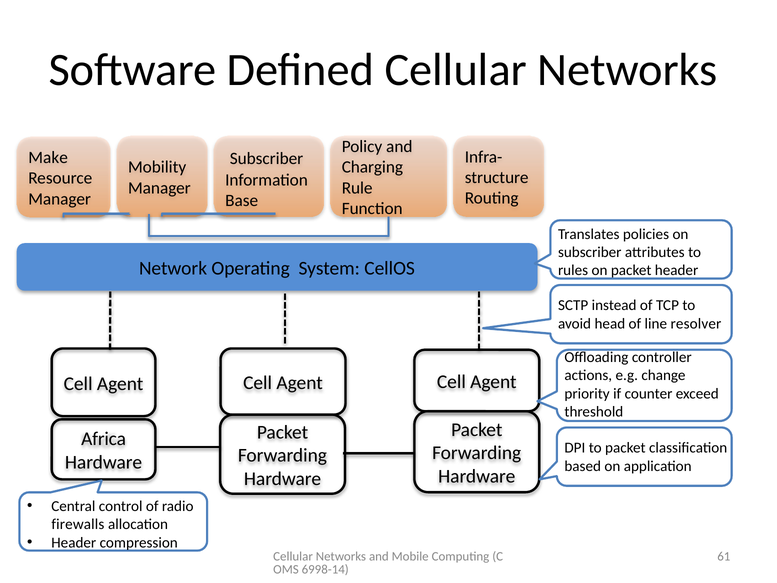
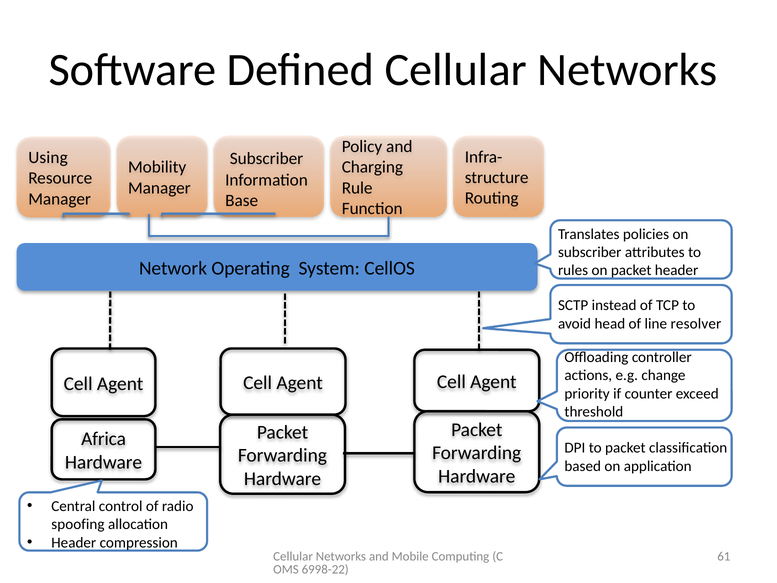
Make: Make -> Using
firewalls: firewalls -> spoofing
6998-14: 6998-14 -> 6998-22
